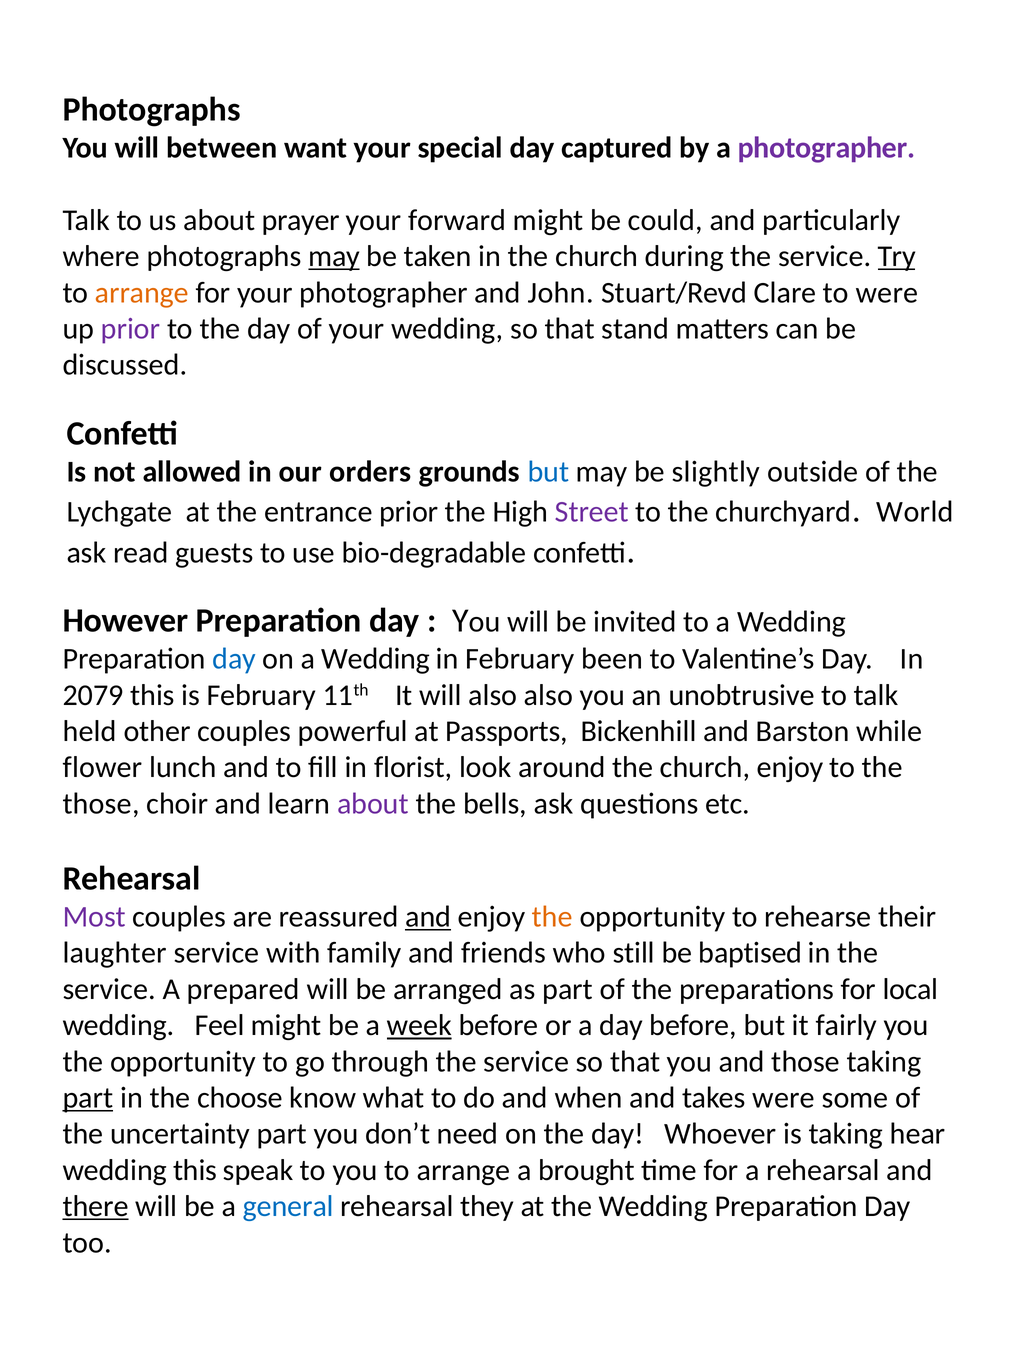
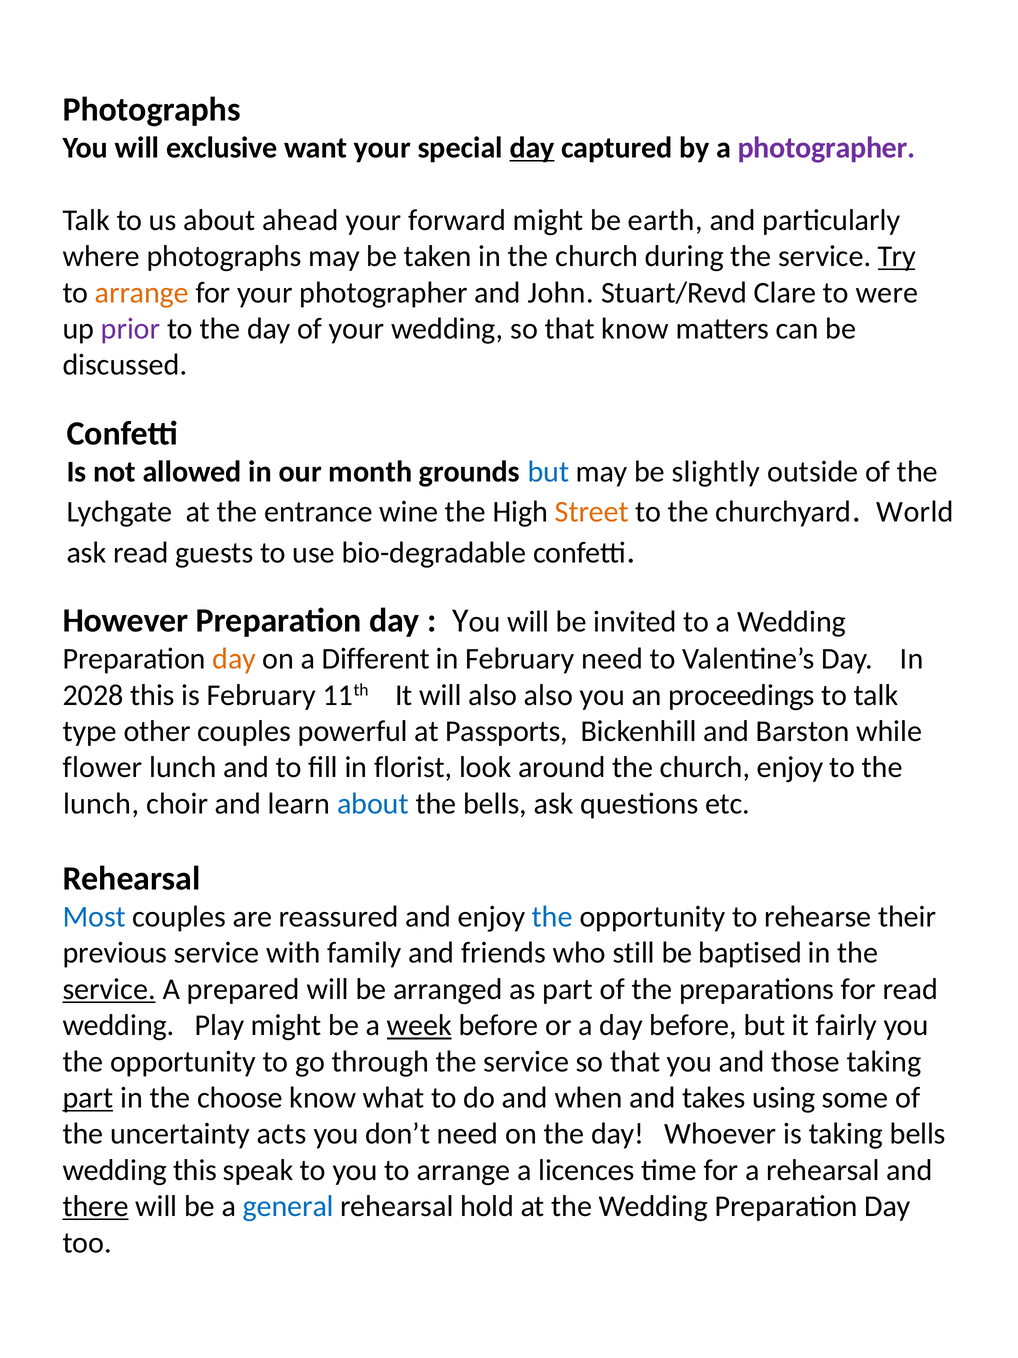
between: between -> exclusive
day at (532, 148) underline: none -> present
prayer: prayer -> ahead
could: could -> earth
may at (334, 256) underline: present -> none
that stand: stand -> know
orders: orders -> month
entrance prior: prior -> wine
Street colour: purple -> orange
day at (234, 659) colour: blue -> orange
on a Wedding: Wedding -> Different
February been: been -> need
2079: 2079 -> 2028
unobtrusive: unobtrusive -> proceedings
held: held -> type
those at (101, 803): those -> lunch
about at (373, 803) colour: purple -> blue
Most colour: purple -> blue
and at (428, 916) underline: present -> none
the at (552, 916) colour: orange -> blue
laughter: laughter -> previous
service at (109, 989) underline: none -> present
for local: local -> read
Feel: Feel -> Play
takes were: were -> using
uncertainty part: part -> acts
taking hear: hear -> bells
brought: brought -> licences
they: they -> hold
